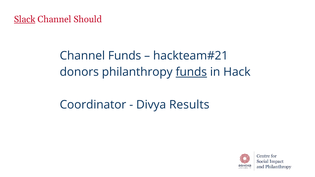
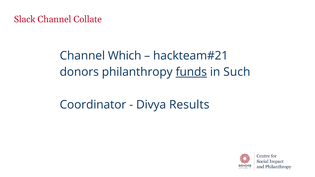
Slack underline: present -> none
Should: Should -> Collate
Channel Funds: Funds -> Which
Hack: Hack -> Such
